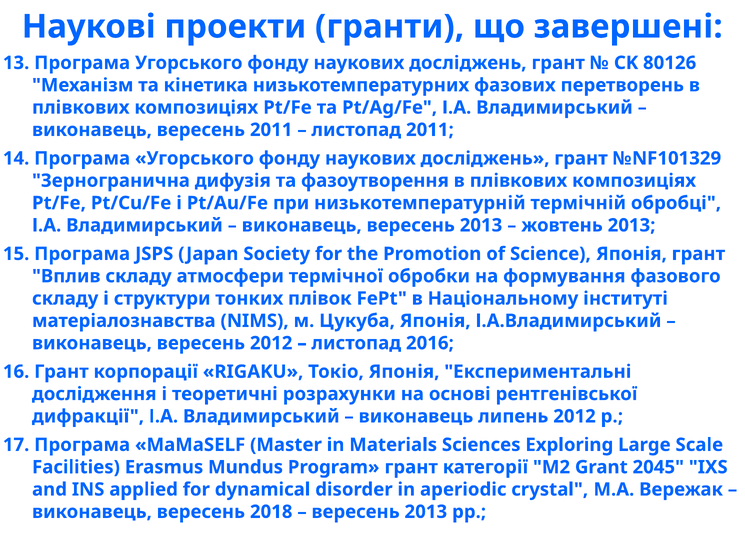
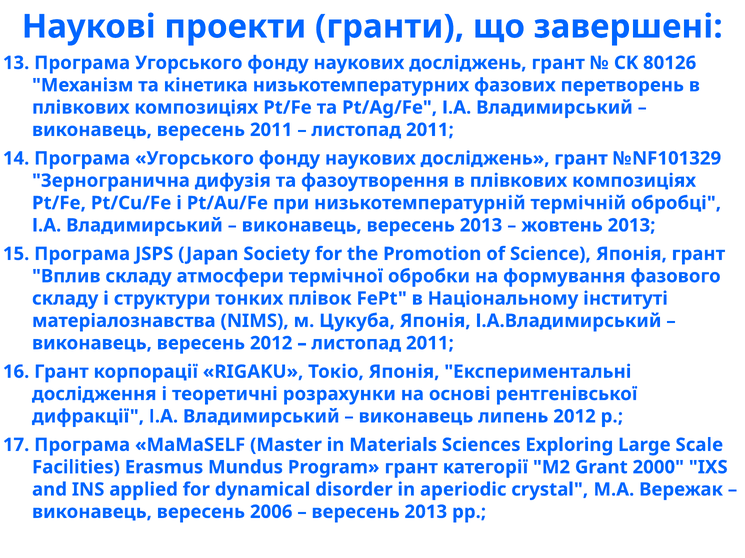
2016 at (430, 344): 2016 -> 2011
2045: 2045 -> 2000
2018: 2018 -> 2006
